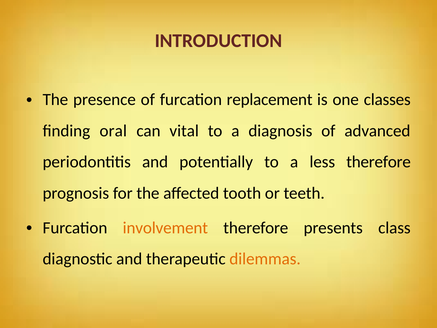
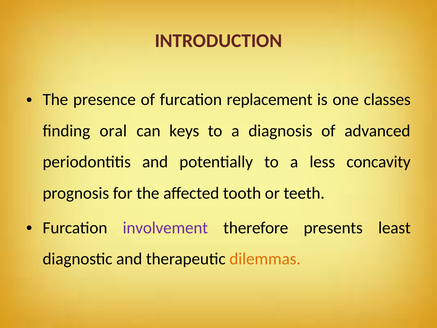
vital: vital -> keys
less therefore: therefore -> concavity
involvement colour: orange -> purple
class: class -> least
